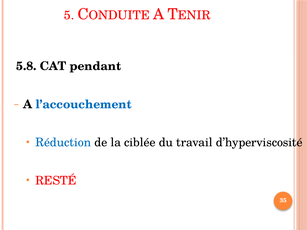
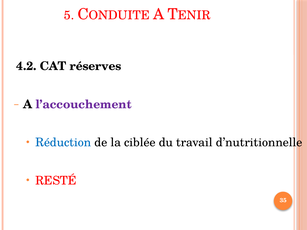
5.8: 5.8 -> 4.2
pendant: pendant -> réserves
l’accouchement colour: blue -> purple
d’hyperviscosité: d’hyperviscosité -> d’nutritionnelle
